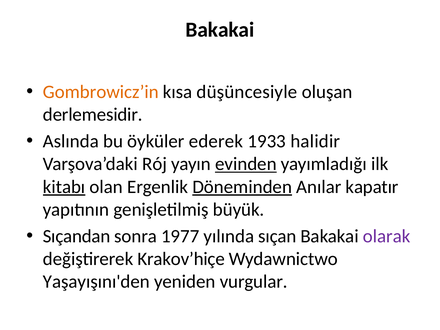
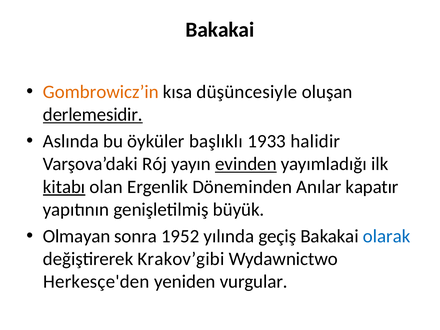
derlemesidir underline: none -> present
ederek: ederek -> başlıklı
Döneminden underline: present -> none
Sıçandan: Sıçandan -> Olmayan
1977: 1977 -> 1952
sıçan: sıçan -> geçiş
olarak colour: purple -> blue
Krakov’hiçe: Krakov’hiçe -> Krakov’gibi
Yaşayışını'den: Yaşayışını'den -> Herkesçe'den
